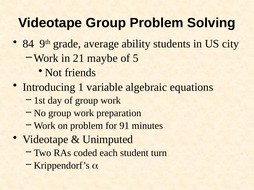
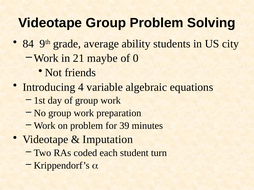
5: 5 -> 0
1: 1 -> 4
91: 91 -> 39
Unimputed: Unimputed -> Imputation
